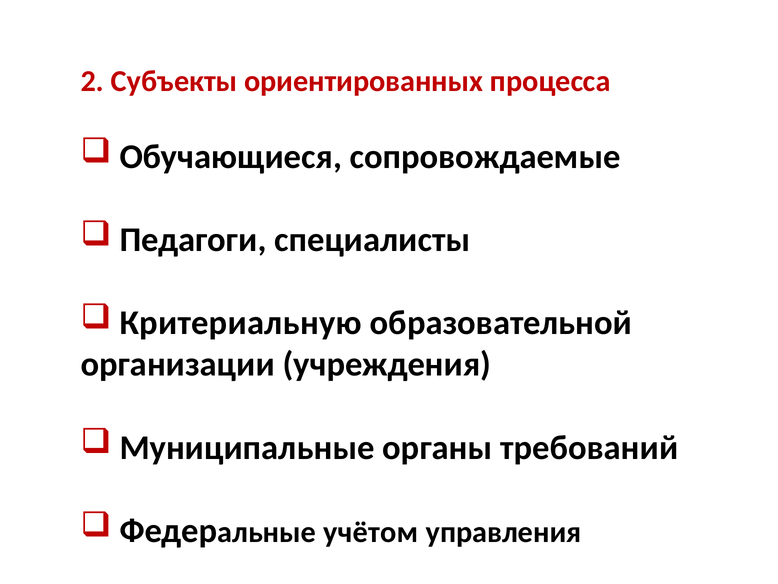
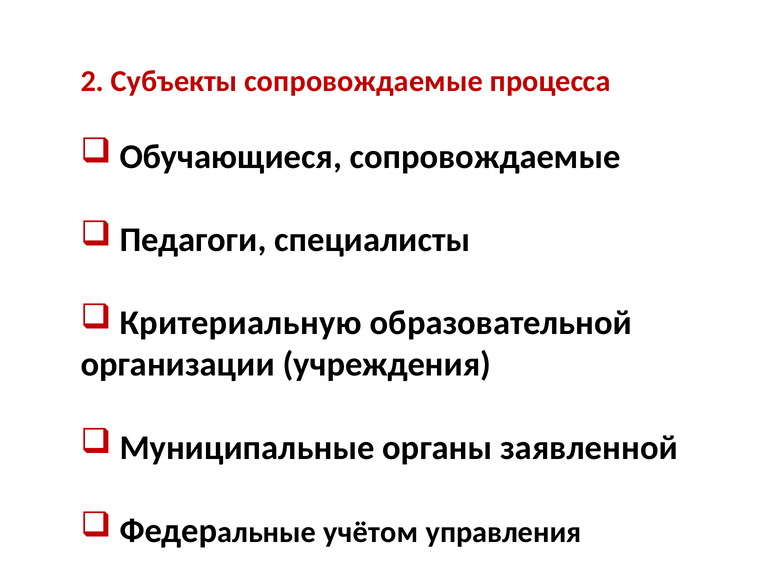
Субъекты ориентированных: ориентированных -> сопровождаемые
требований: требований -> заявленной
